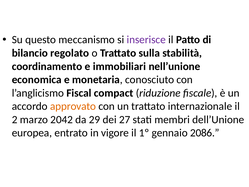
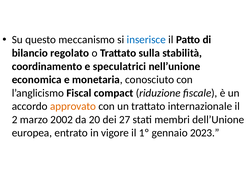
inserisce colour: purple -> blue
immobiliari: immobiliari -> speculatrici
2042: 2042 -> 2002
29: 29 -> 20
2086: 2086 -> 2023
